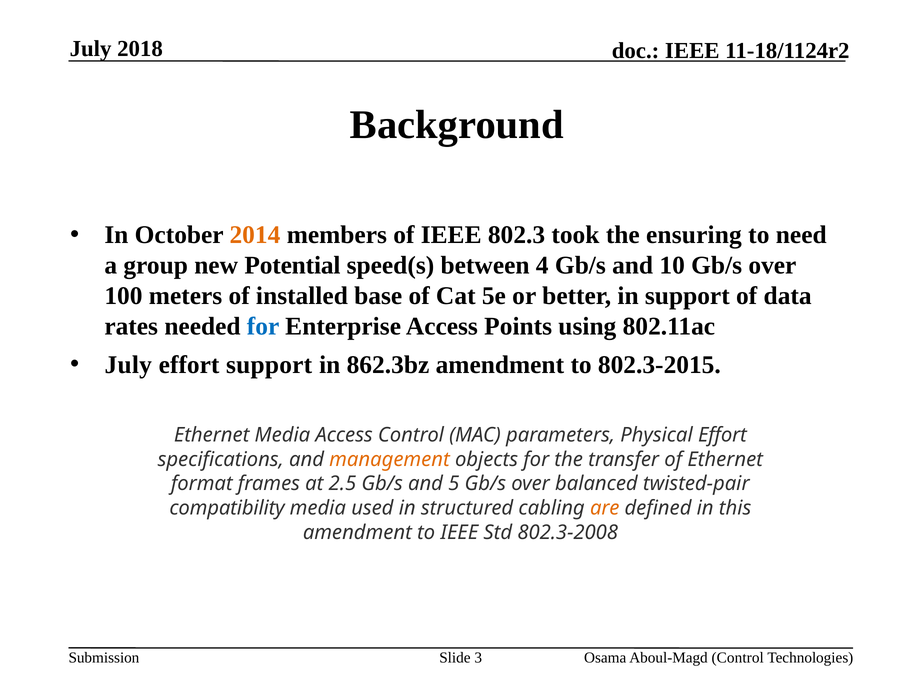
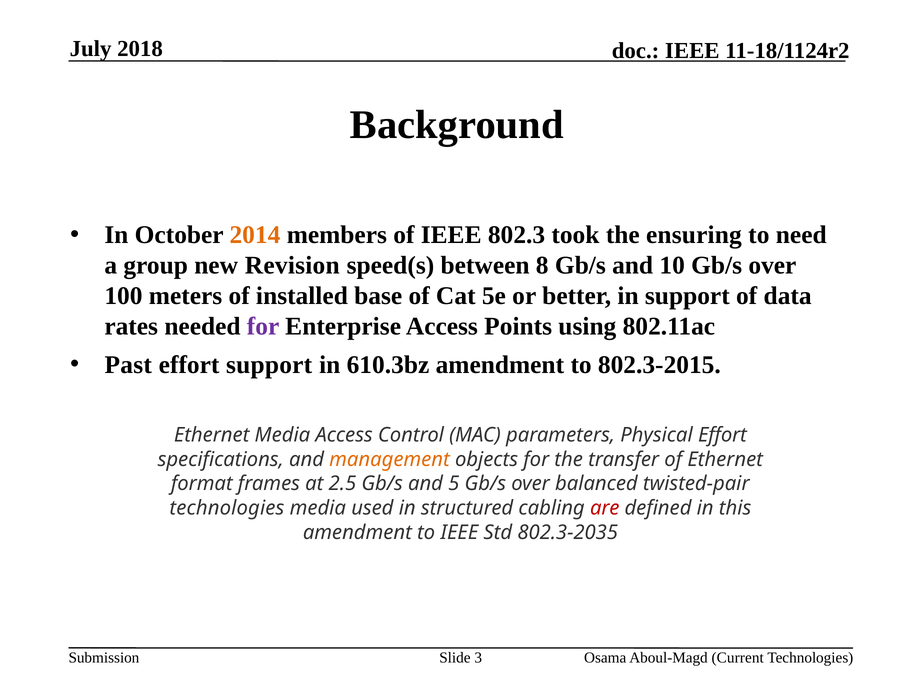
Potential: Potential -> Revision
4: 4 -> 8
for at (263, 326) colour: blue -> purple
July at (128, 364): July -> Past
862.3bz: 862.3bz -> 610.3bz
compatibility at (227, 508): compatibility -> technologies
are colour: orange -> red
802.3-2008: 802.3-2008 -> 802.3-2035
Aboul-Magd Control: Control -> Current
